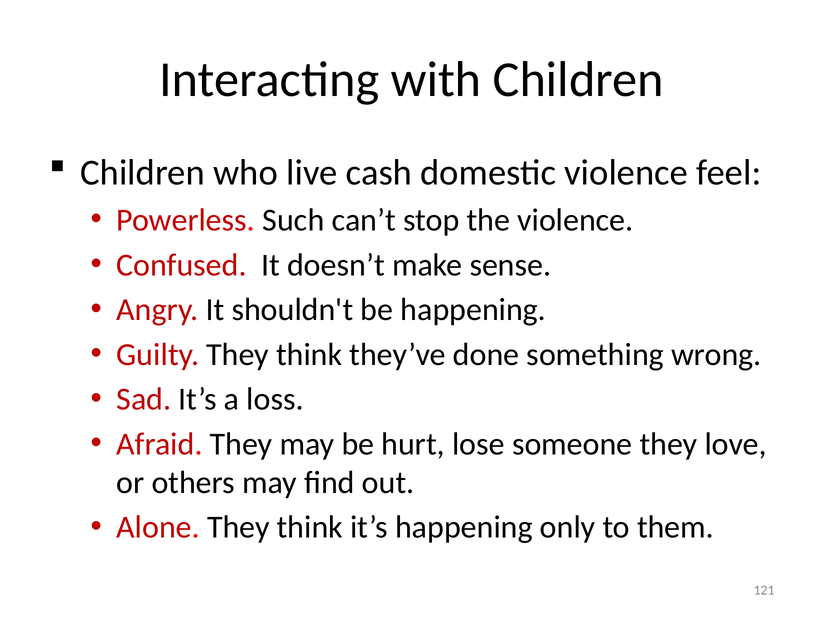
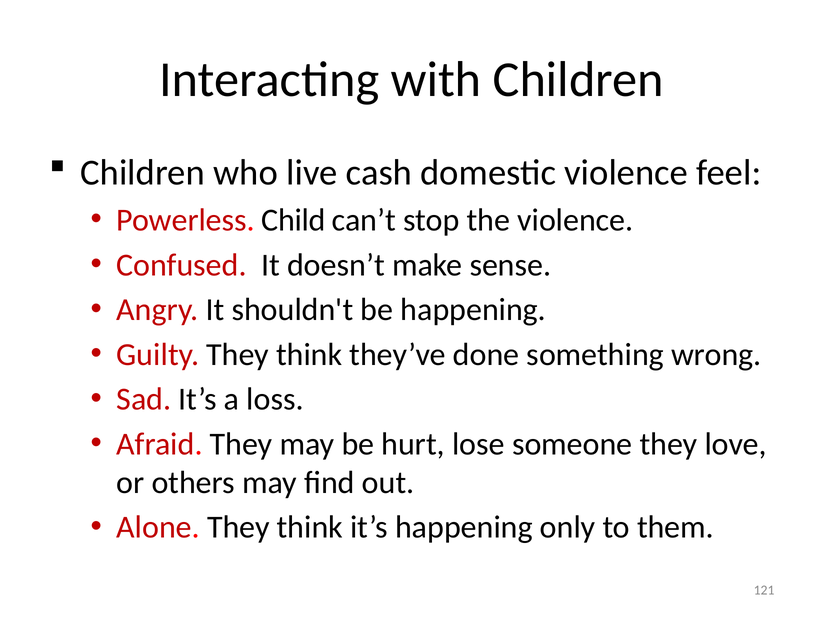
Such: Such -> Child
